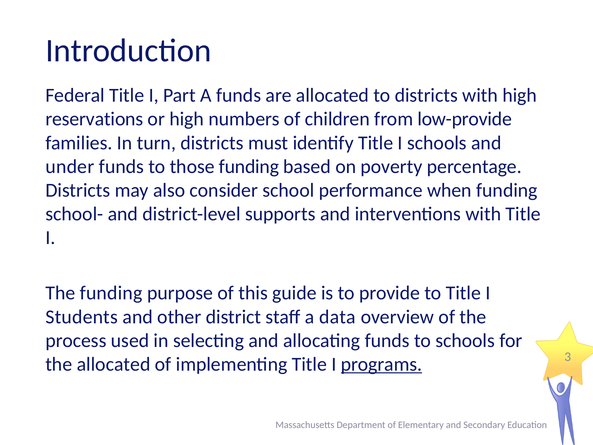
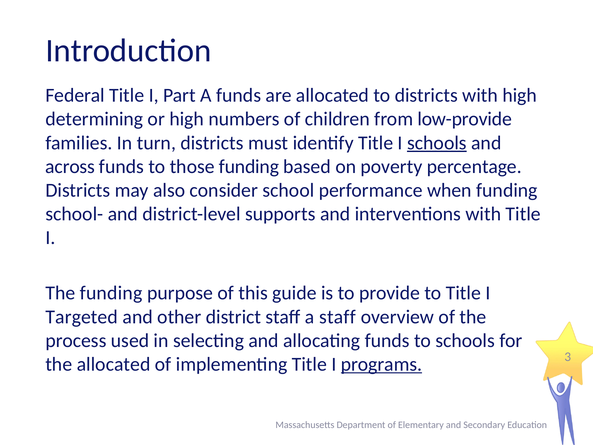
reservations: reservations -> determining
schools at (437, 143) underline: none -> present
under: under -> across
Students: Students -> Targeted
a data: data -> staff
